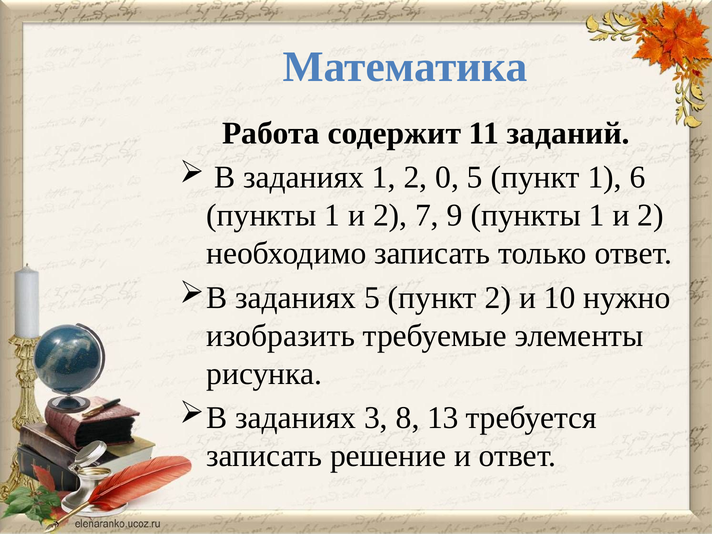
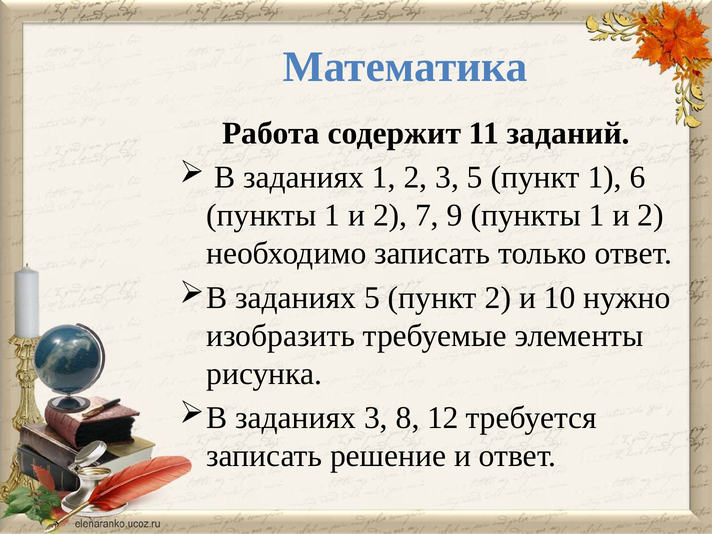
2 0: 0 -> 3
13: 13 -> 12
